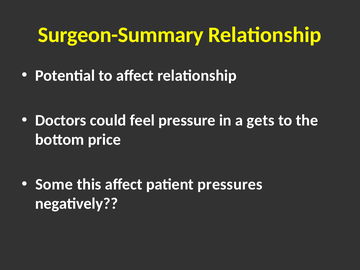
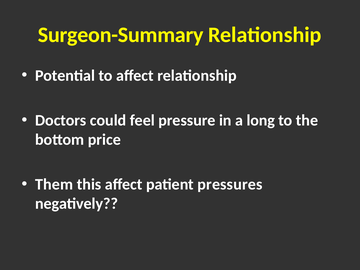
gets: gets -> long
Some: Some -> Them
